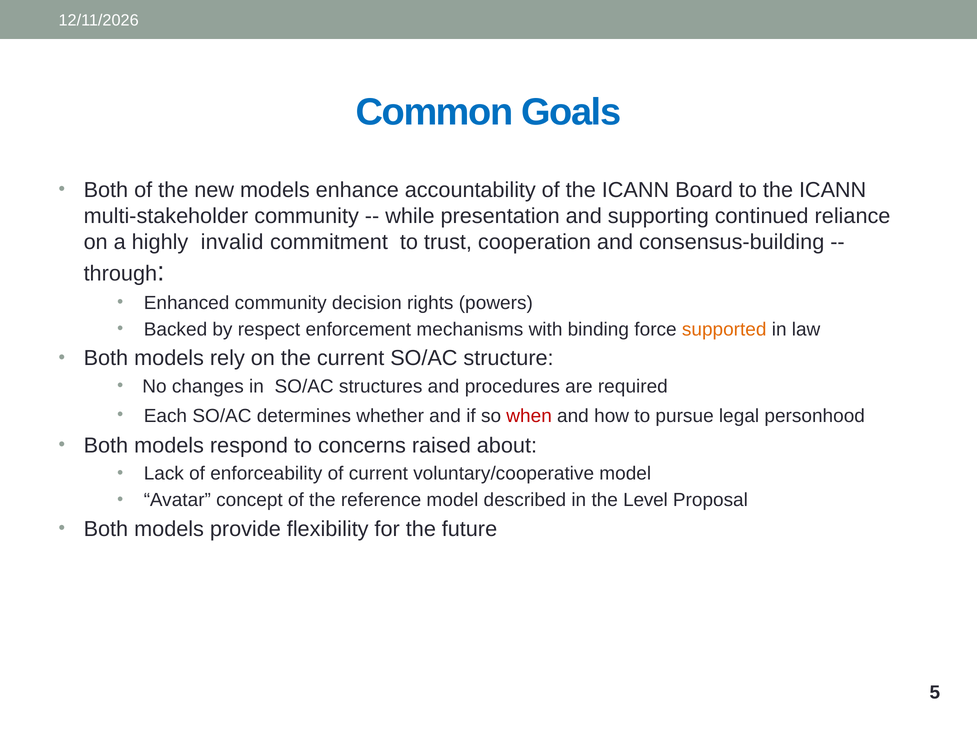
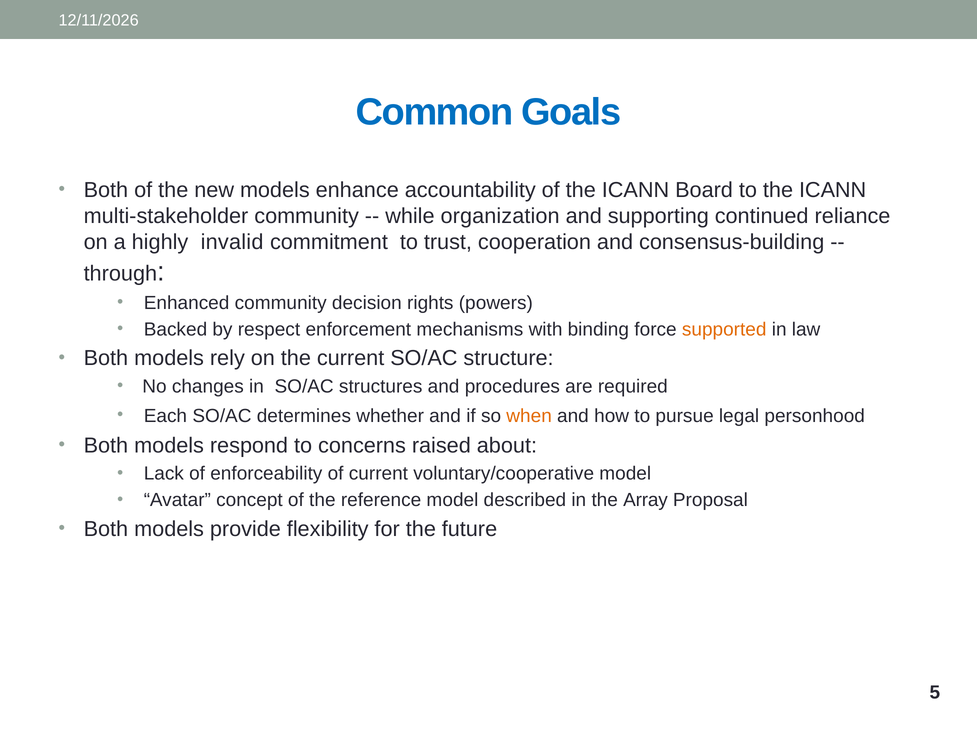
presentation: presentation -> organization
when colour: red -> orange
Level: Level -> Array
